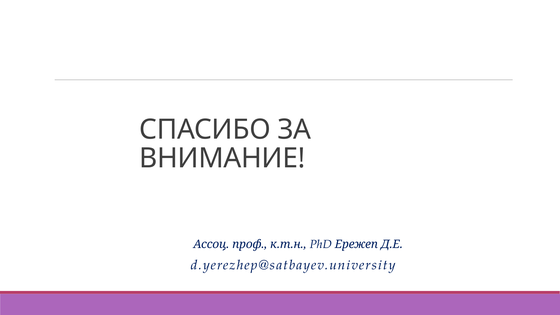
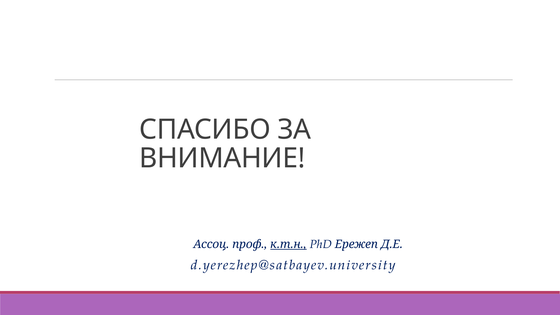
к.т.н underline: none -> present
